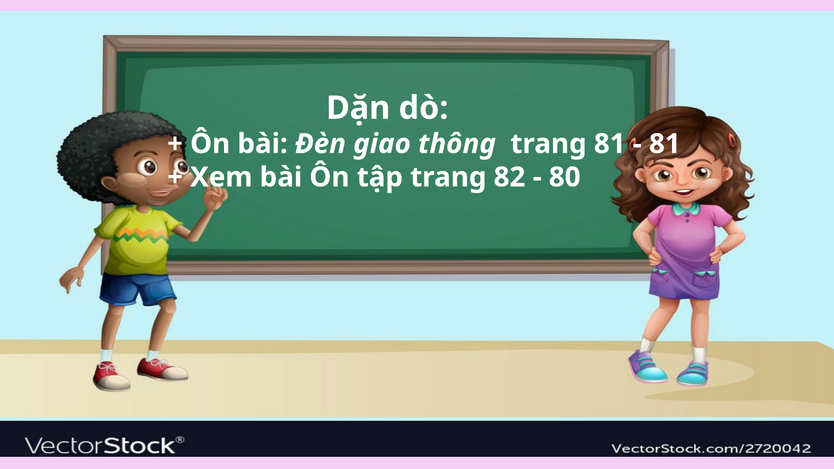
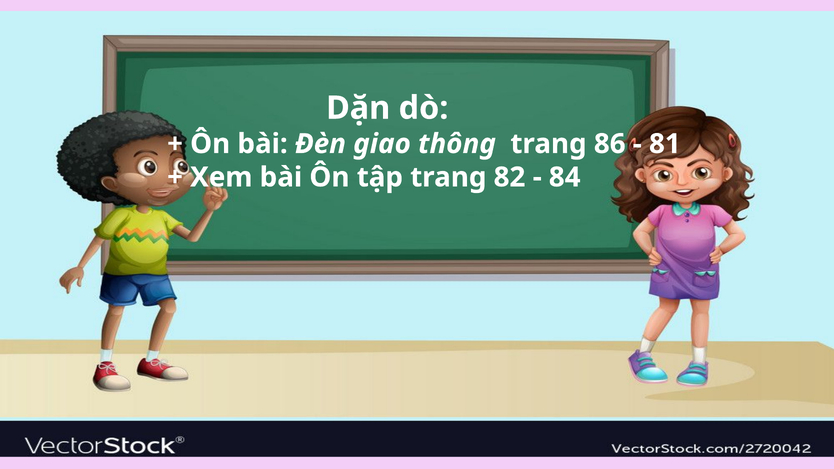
trang 81: 81 -> 86
80: 80 -> 84
